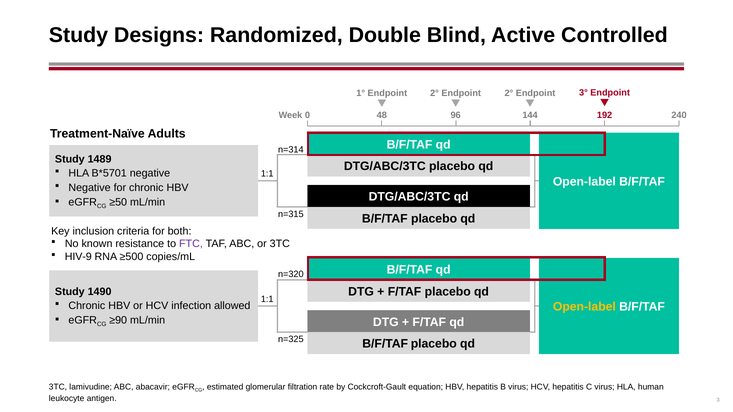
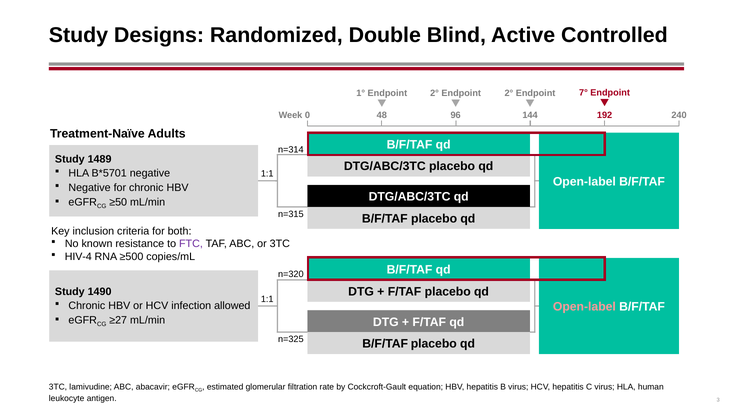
3°: 3° -> 7°
HIV-9: HIV-9 -> HIV-4
Open-label at (584, 307) colour: yellow -> pink
≥90: ≥90 -> ≥27
